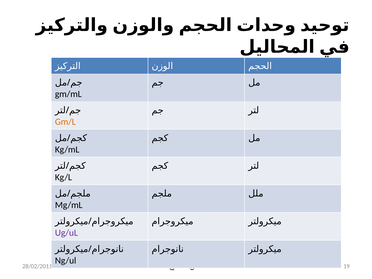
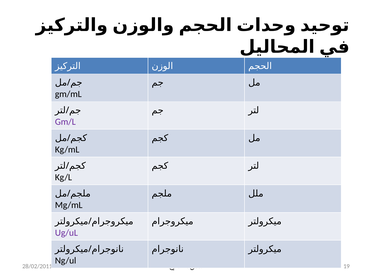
Gm/L colour: orange -> purple
